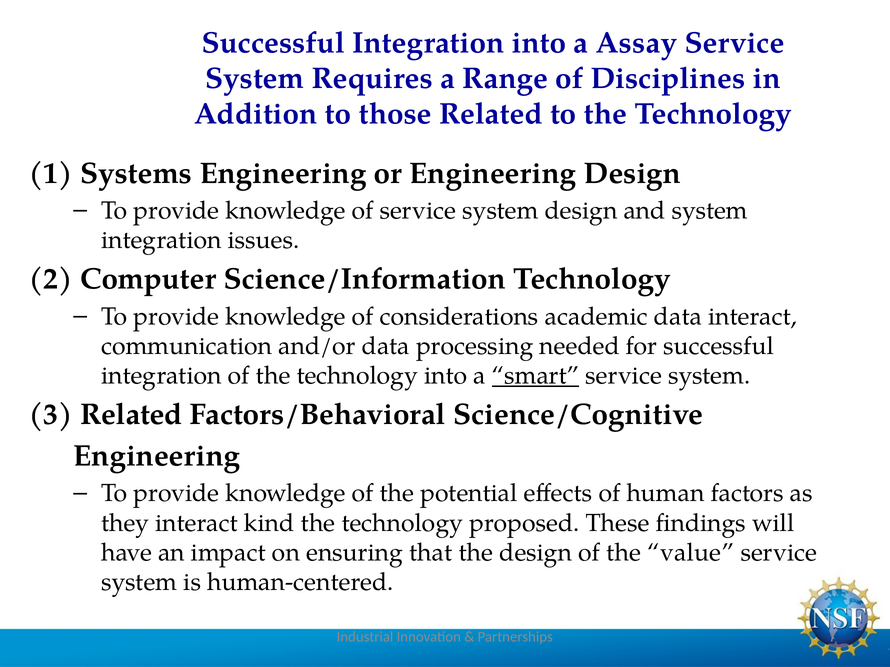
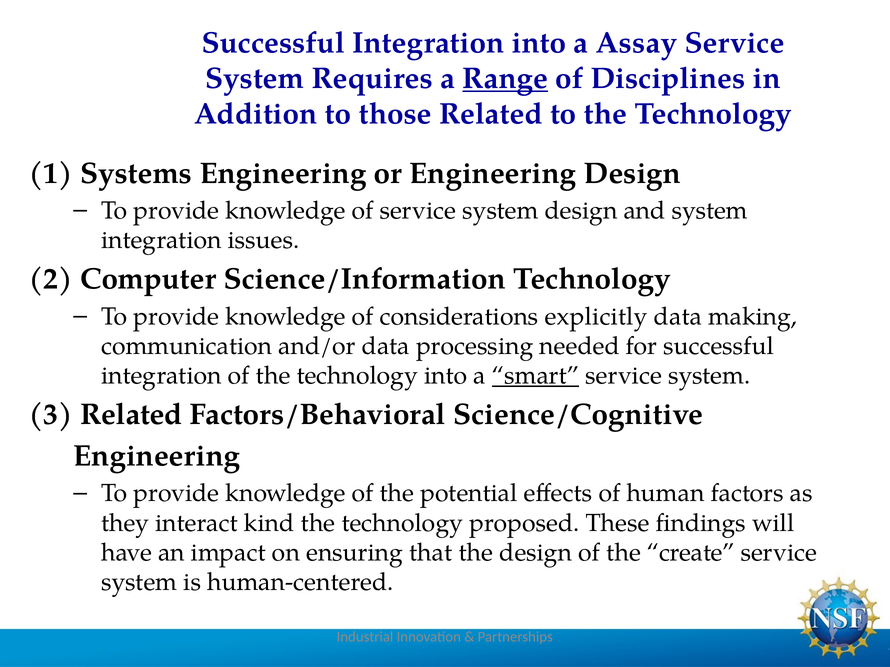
Range underline: none -> present
academic: academic -> explicitly
data interact: interact -> making
value: value -> create
